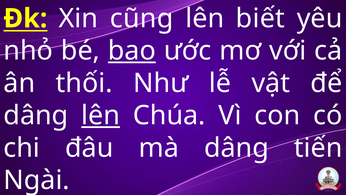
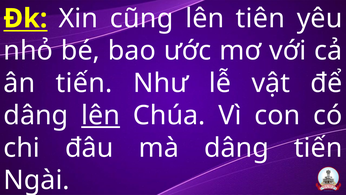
biết: biết -> tiên
bao underline: present -> none
ân thối: thối -> tiến
